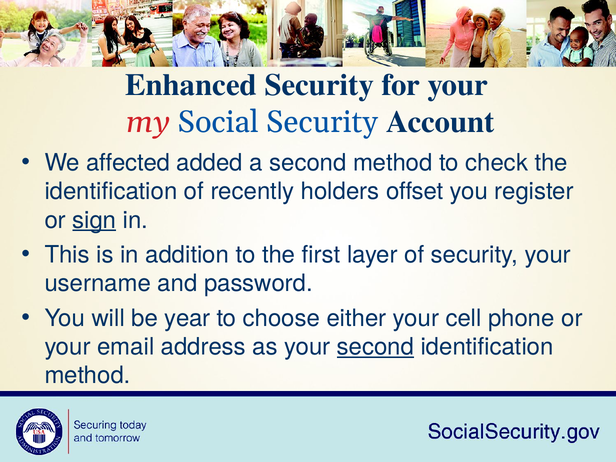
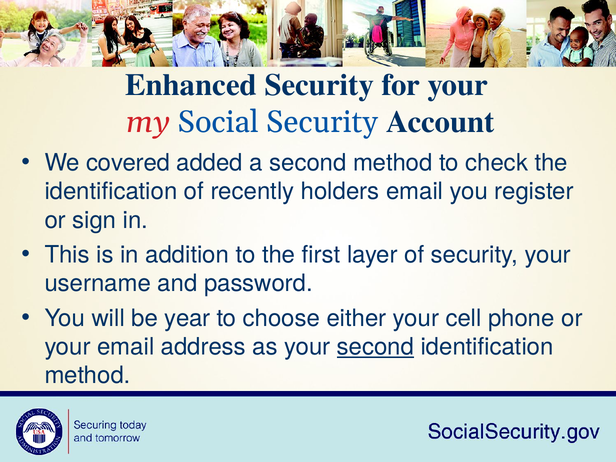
affected: affected -> covered
holders offset: offset -> email
sign underline: present -> none
